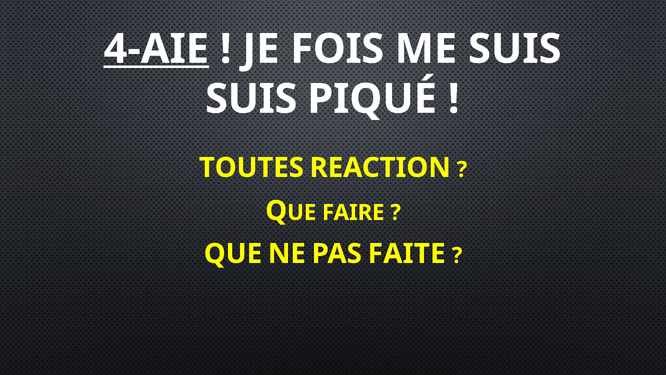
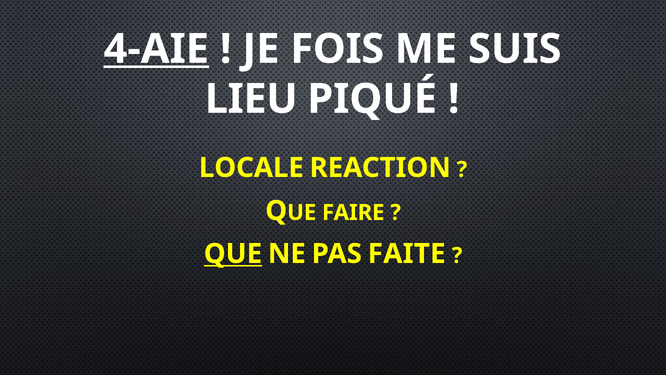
SUIS at (251, 99): SUIS -> LIEU
TOUTES: TOUTES -> LOCALE
QUE underline: none -> present
